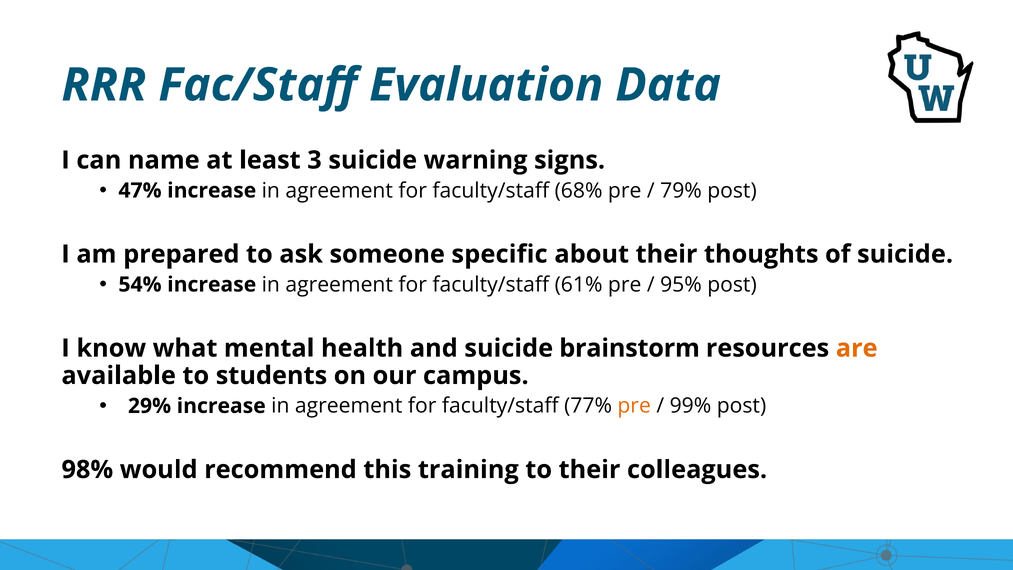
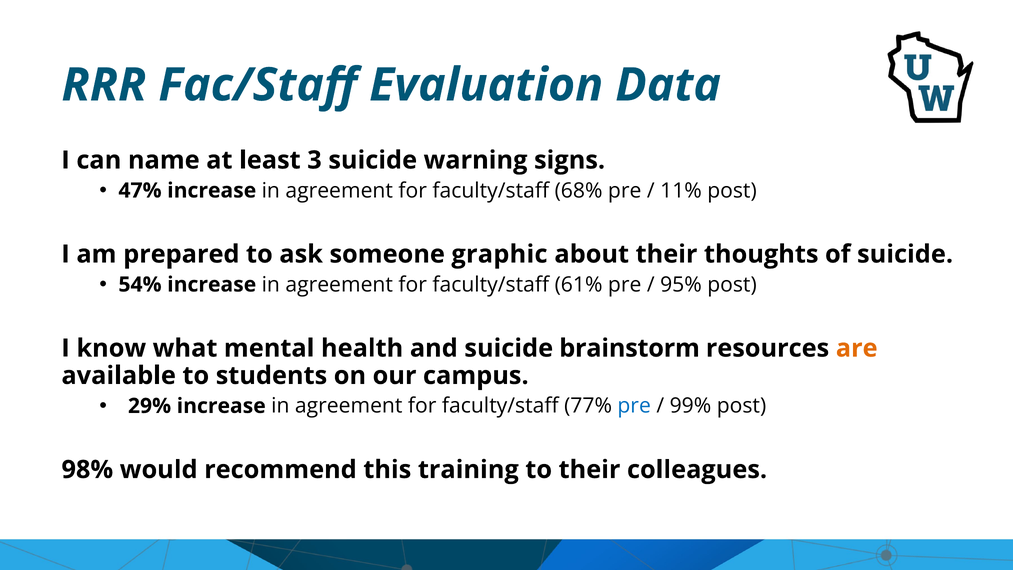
79%: 79% -> 11%
specific: specific -> graphic
pre at (634, 406) colour: orange -> blue
